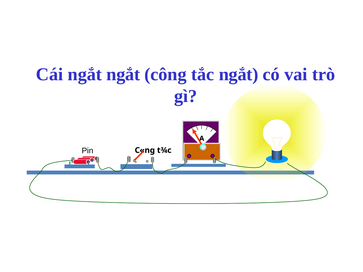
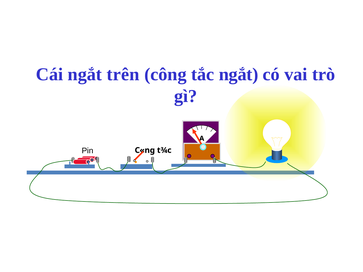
ngắt ngắt: ngắt -> trên
